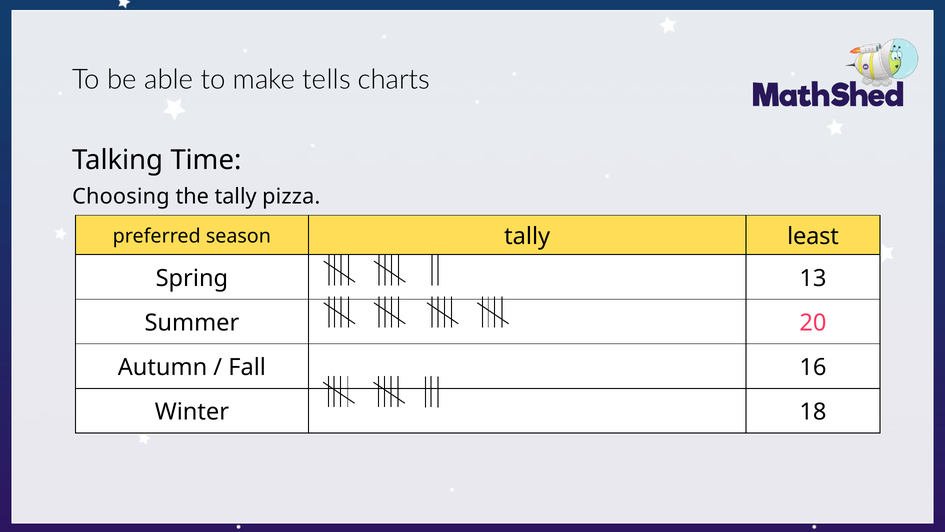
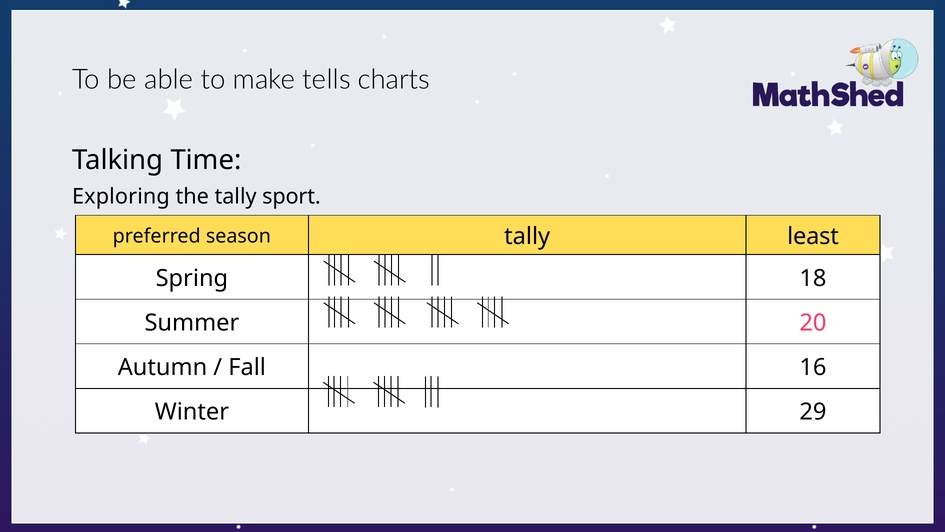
Choosing: Choosing -> Exploring
pizza: pizza -> sport
13: 13 -> 18
18: 18 -> 29
